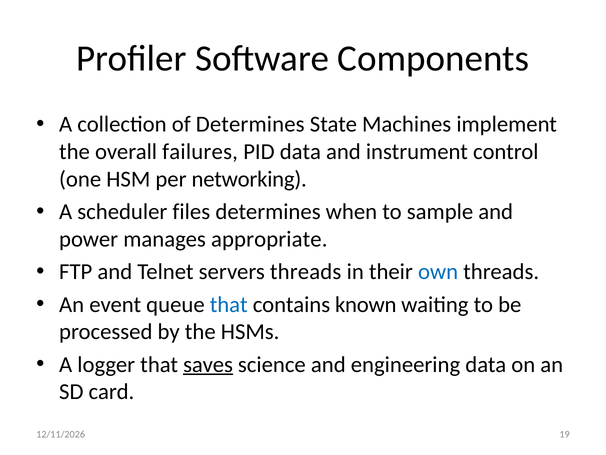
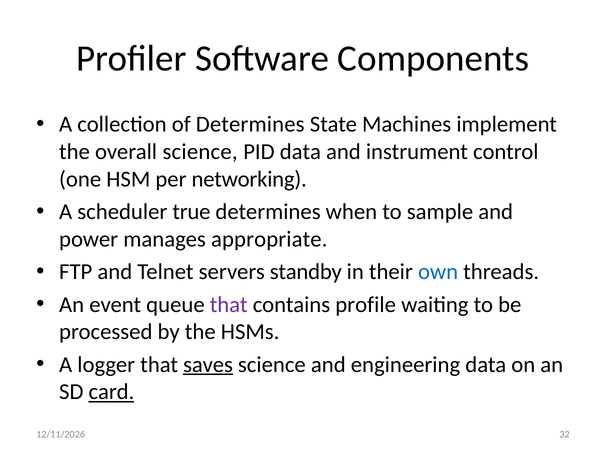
overall failures: failures -> science
files: files -> true
servers threads: threads -> standby
that at (229, 304) colour: blue -> purple
known: known -> profile
card underline: none -> present
19: 19 -> 32
